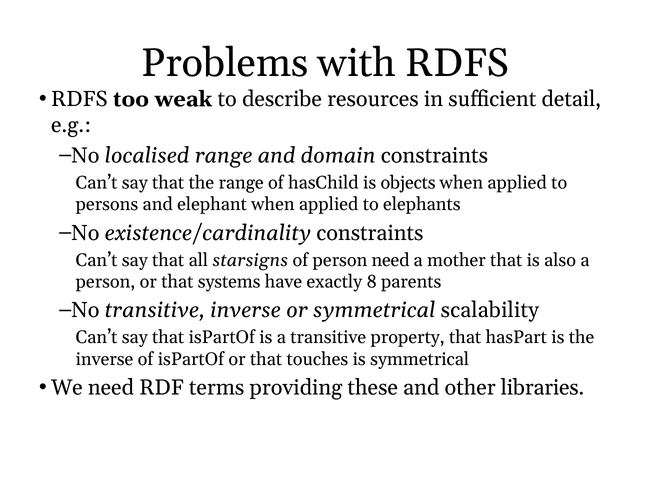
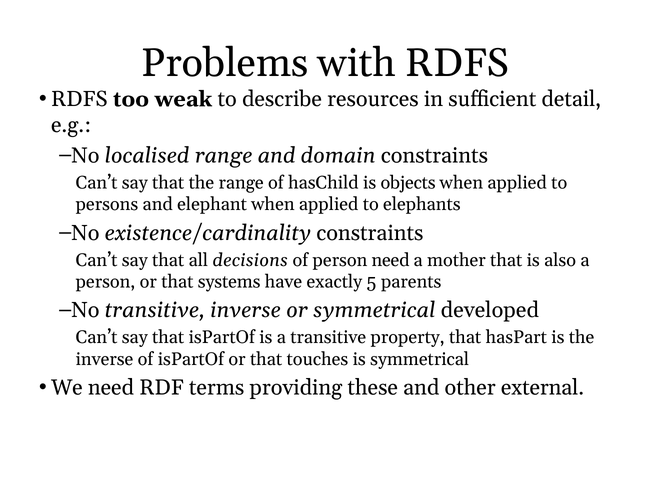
starsigns: starsigns -> decisions
8: 8 -> 5
scalability: scalability -> developed
libraries: libraries -> external
